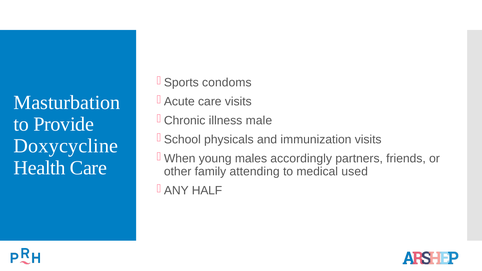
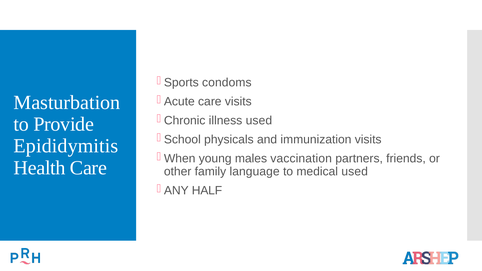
illness male: male -> used
Doxycycline: Doxycycline -> Epididymitis
accordingly: accordingly -> vaccination
attending: attending -> language
